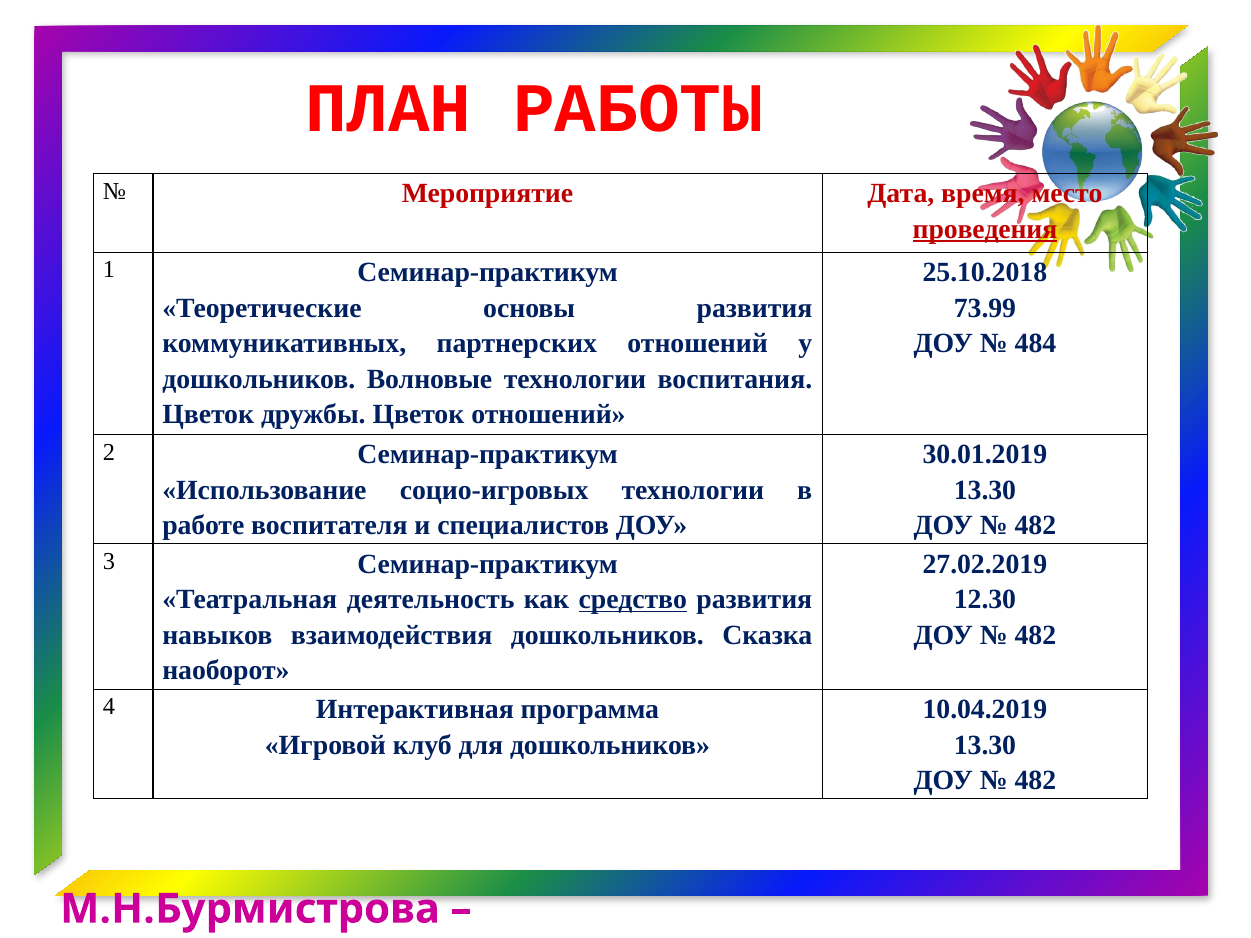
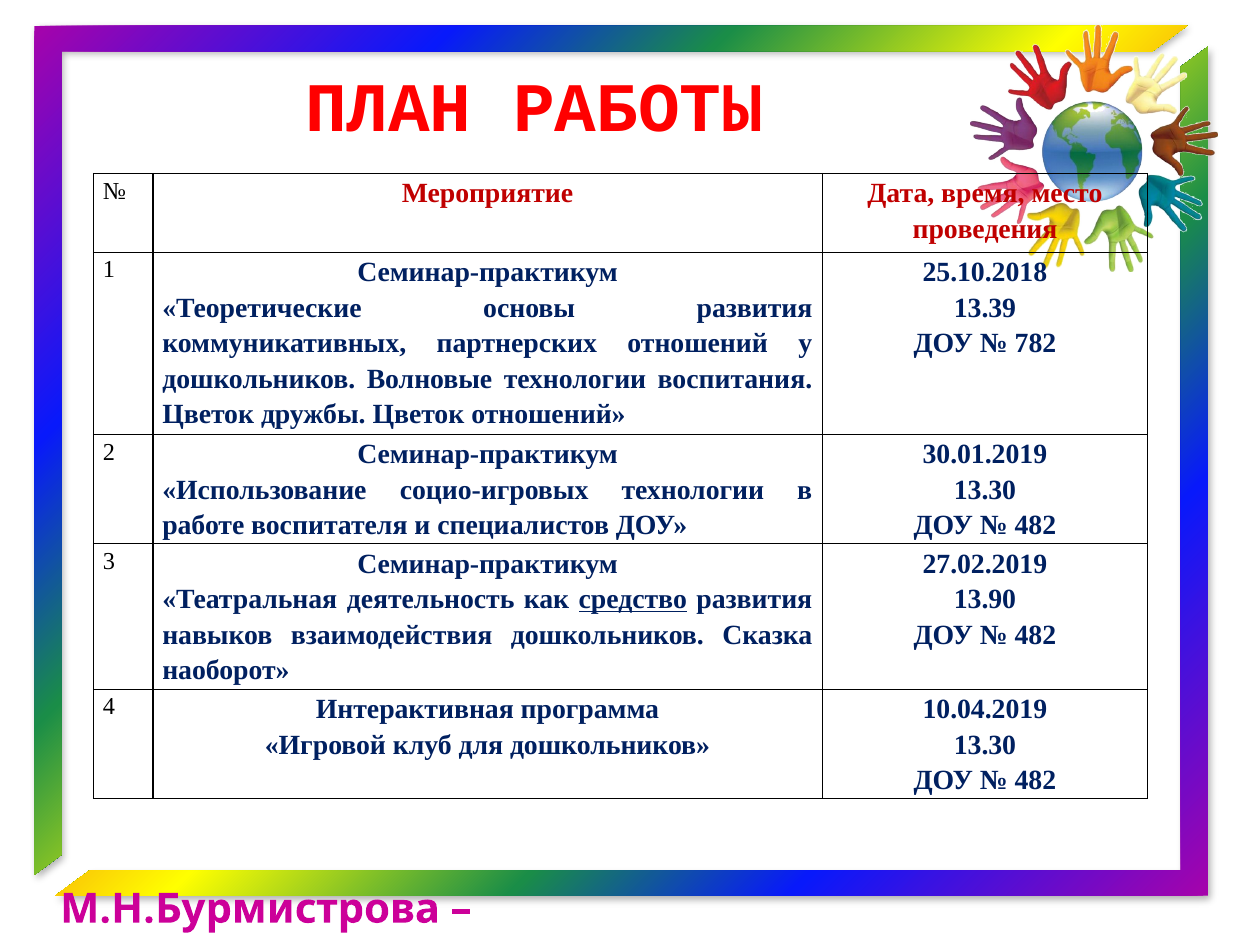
проведения underline: present -> none
73.99: 73.99 -> 13.39
484: 484 -> 782
12.30: 12.30 -> 13.90
